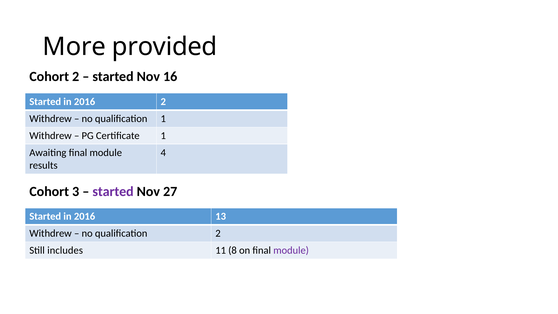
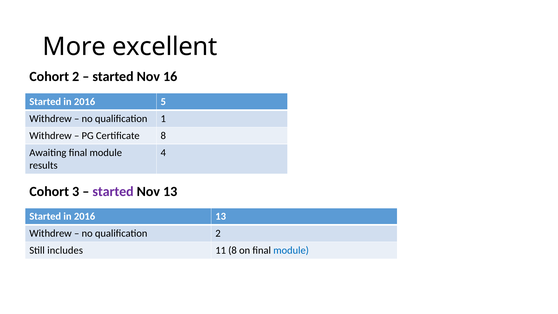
provided: provided -> excellent
2016 2: 2 -> 5
Certificate 1: 1 -> 8
Nov 27: 27 -> 13
module at (291, 250) colour: purple -> blue
